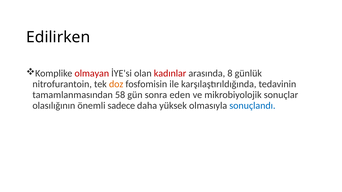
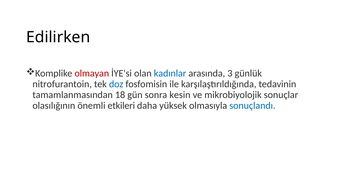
kadınlar colour: red -> blue
8: 8 -> 3
doz colour: orange -> blue
58: 58 -> 18
eden: eden -> kesin
sadece: sadece -> etkileri
